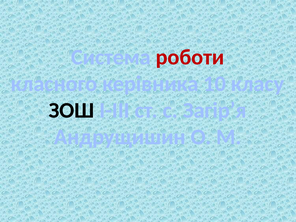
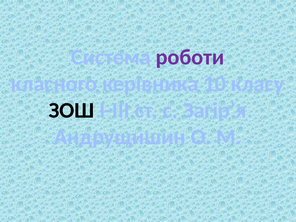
роботи colour: red -> purple
